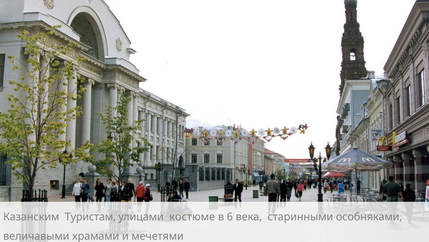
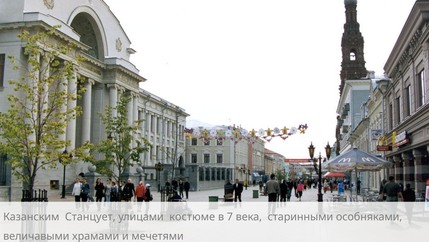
Туристам: Туристам -> Станцует
6: 6 -> 7
